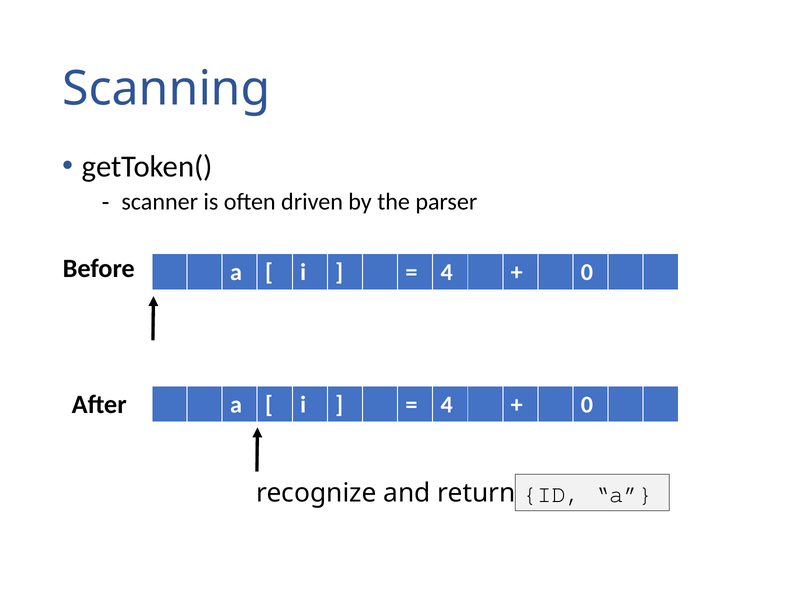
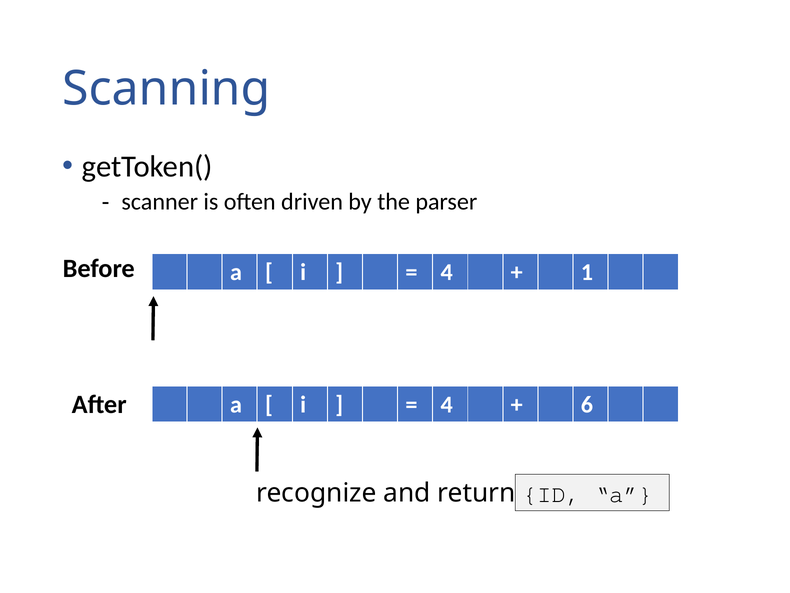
0 at (587, 272): 0 -> 1
0 at (587, 405): 0 -> 6
